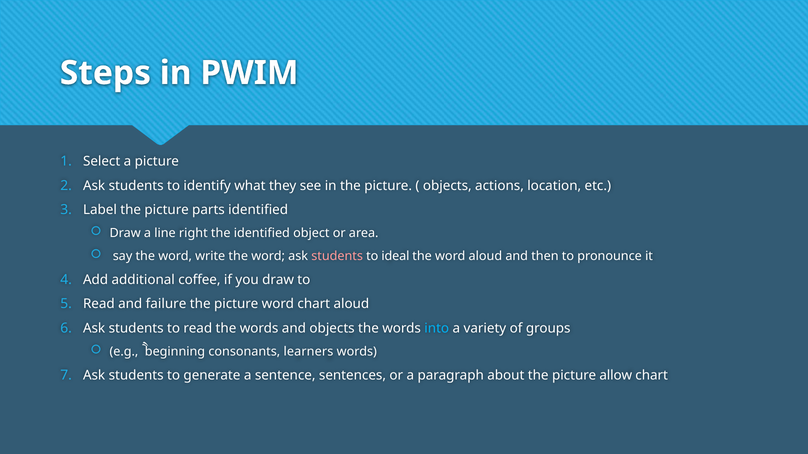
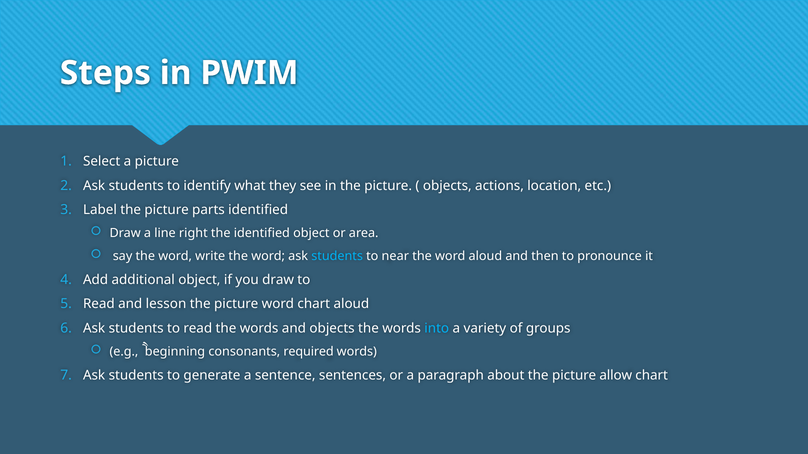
students at (337, 256) colour: pink -> light blue
ideal: ideal -> near
additional coffee: coffee -> object
failure: failure -> lesson
learners: learners -> required
